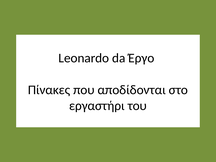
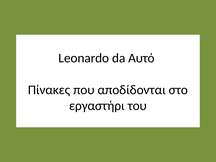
Έργο: Έργο -> Αυτό
